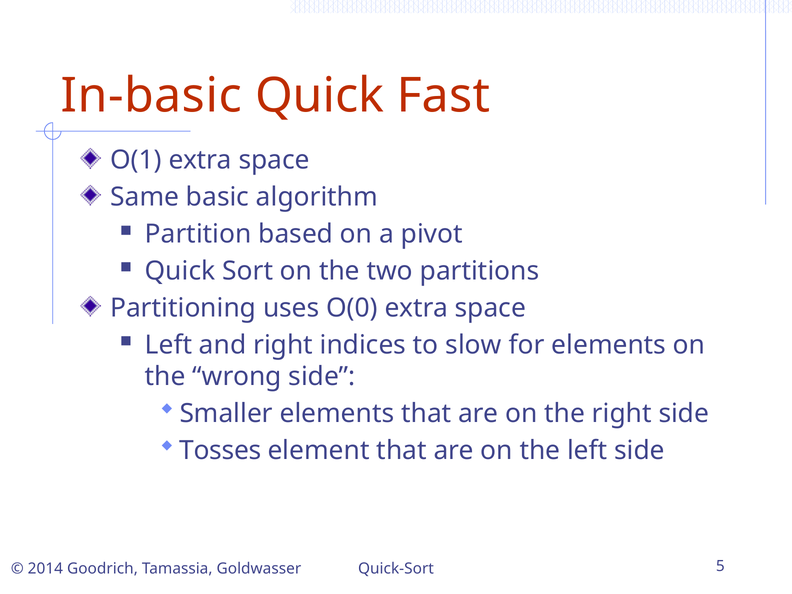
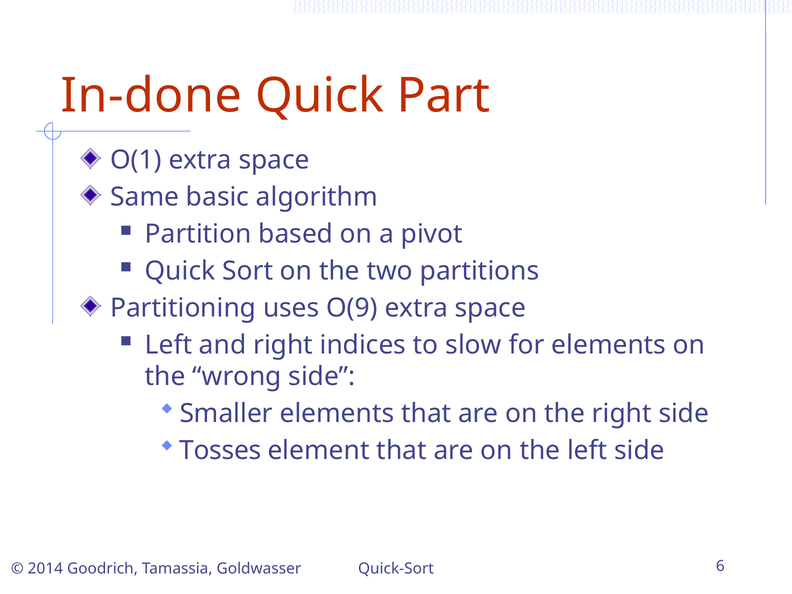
In-basic: In-basic -> In-done
Fast: Fast -> Part
O(0: O(0 -> O(9
5: 5 -> 6
